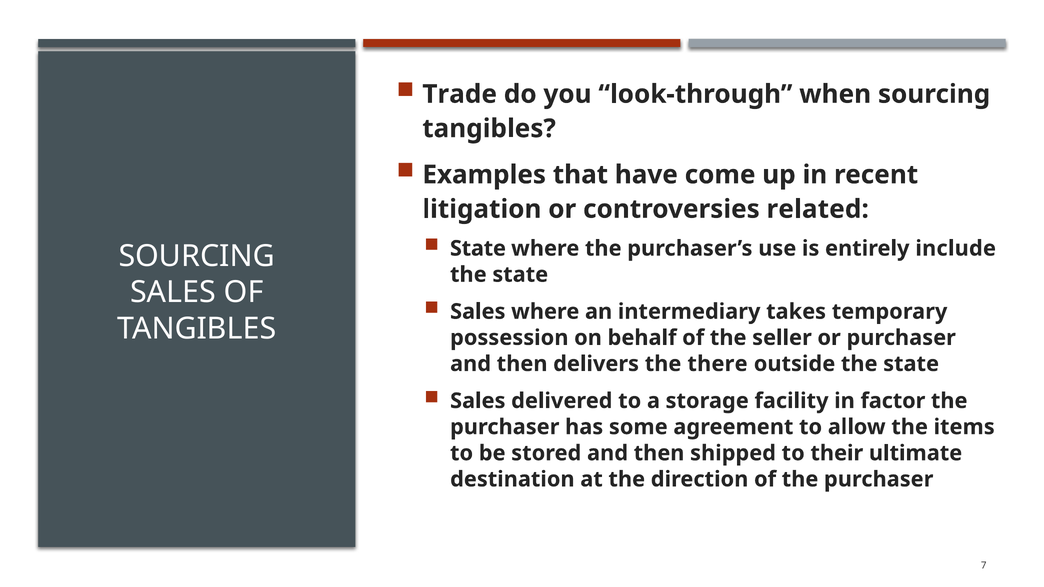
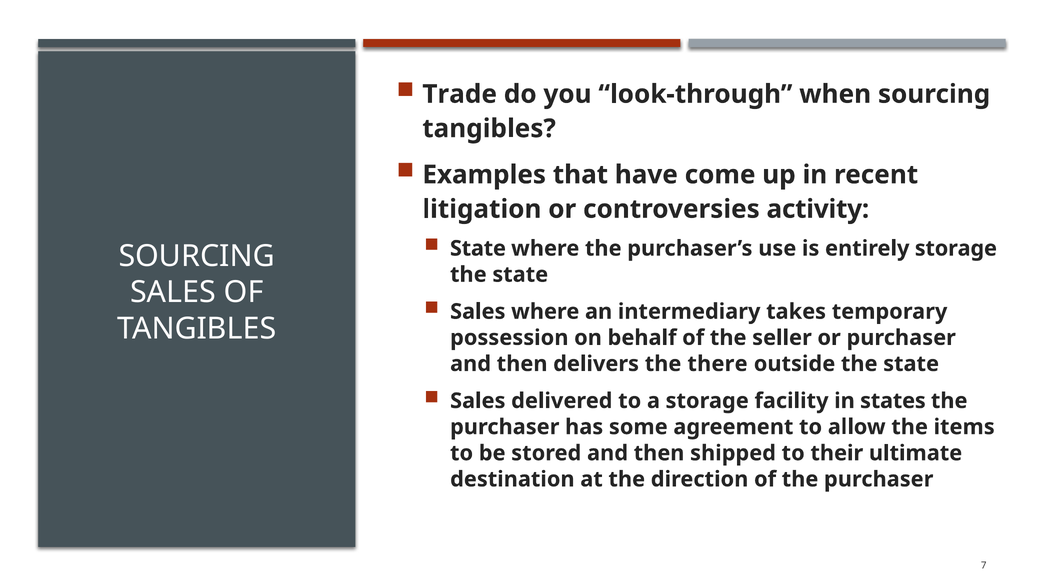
related: related -> activity
entirely include: include -> storage
factor: factor -> states
